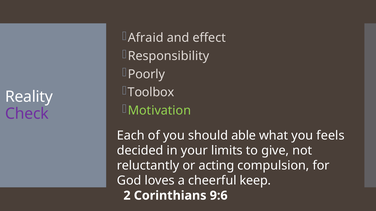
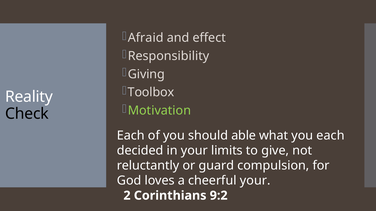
Poorly: Poorly -> Giving
Check colour: purple -> black
you feels: feels -> each
acting: acting -> guard
cheerful keep: keep -> your
9:6: 9:6 -> 9:2
